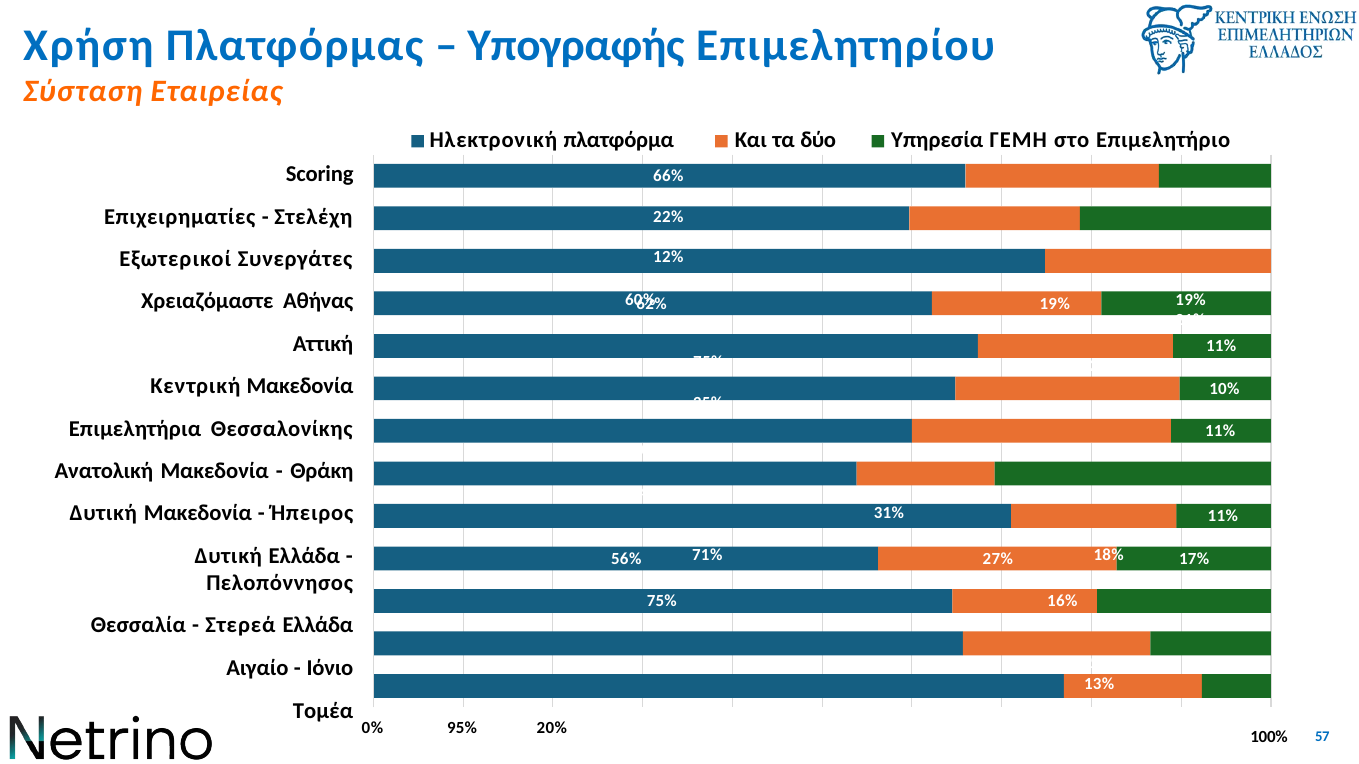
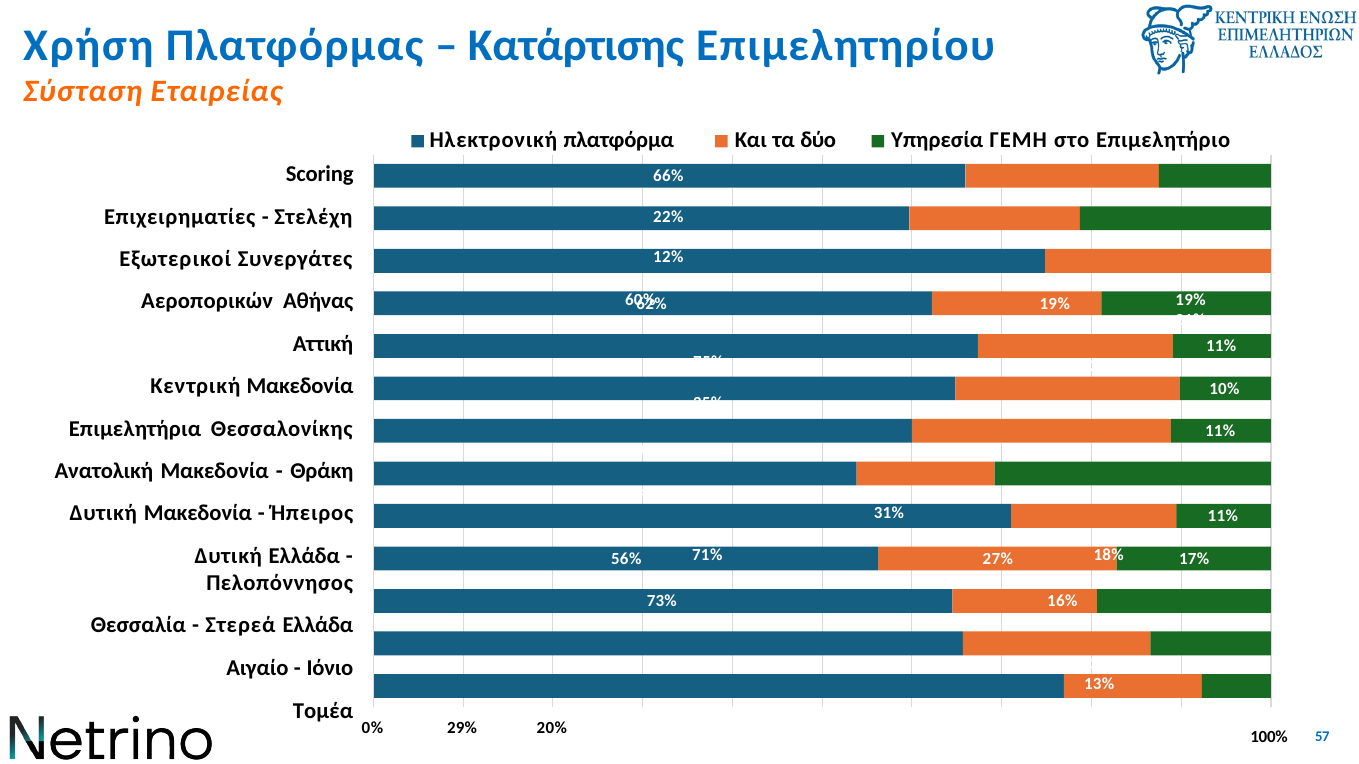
Υπογραφής: Υπογραφής -> Κατάρτισης
Χρειαζόμαστε: Χρειαζόμαστε -> Αεροπορικών
75% at (662, 601): 75% -> 73%
0% 95%: 95% -> 29%
